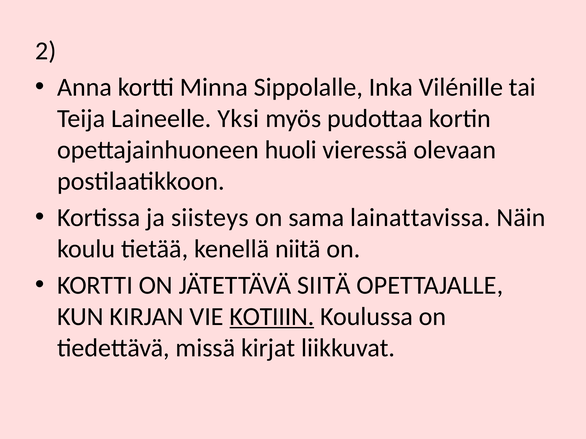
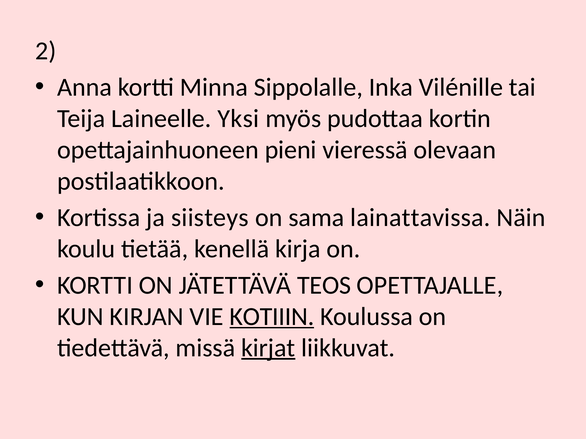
huoli: huoli -> pieni
niitä: niitä -> kirja
SIITÄ: SIITÄ -> TEOS
kirjat underline: none -> present
